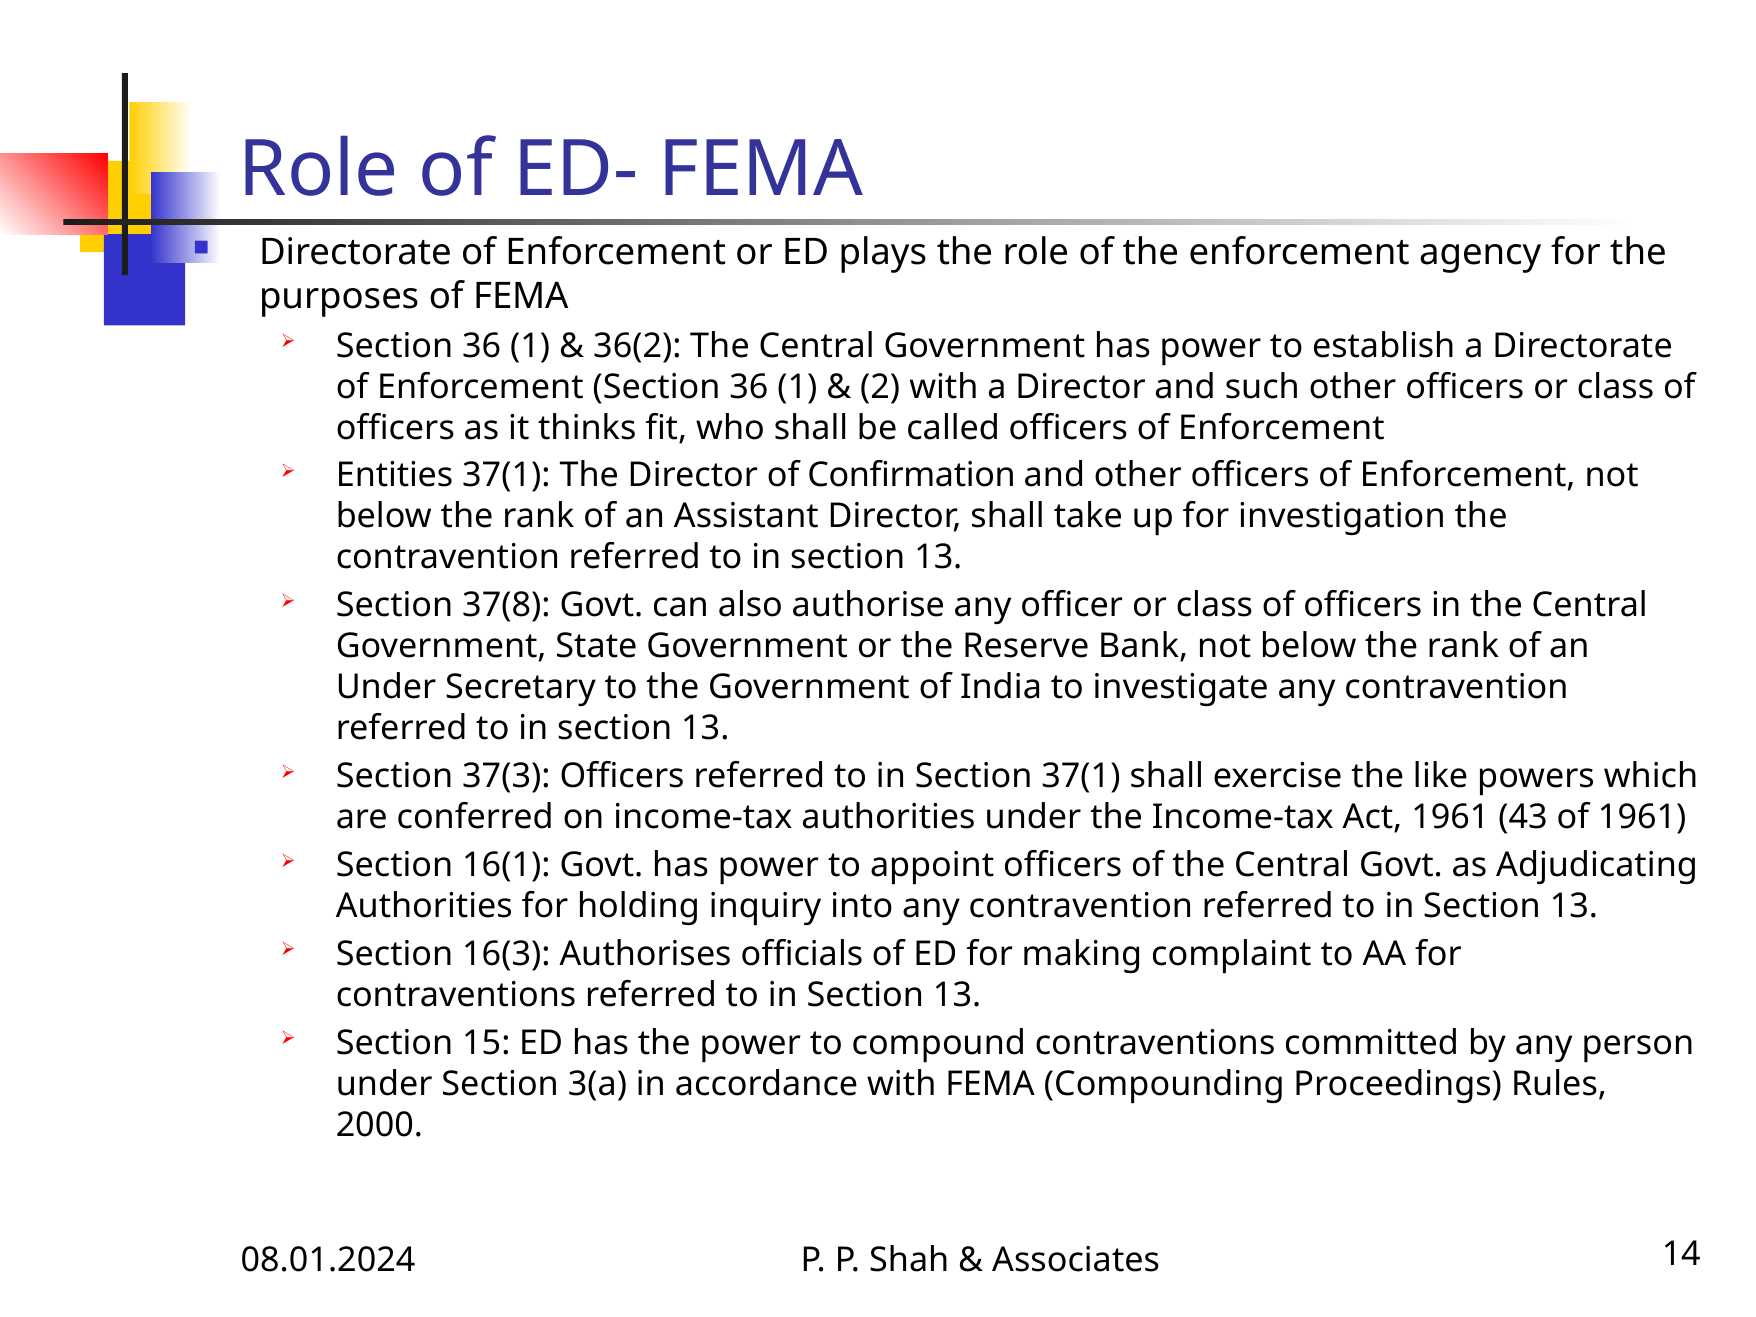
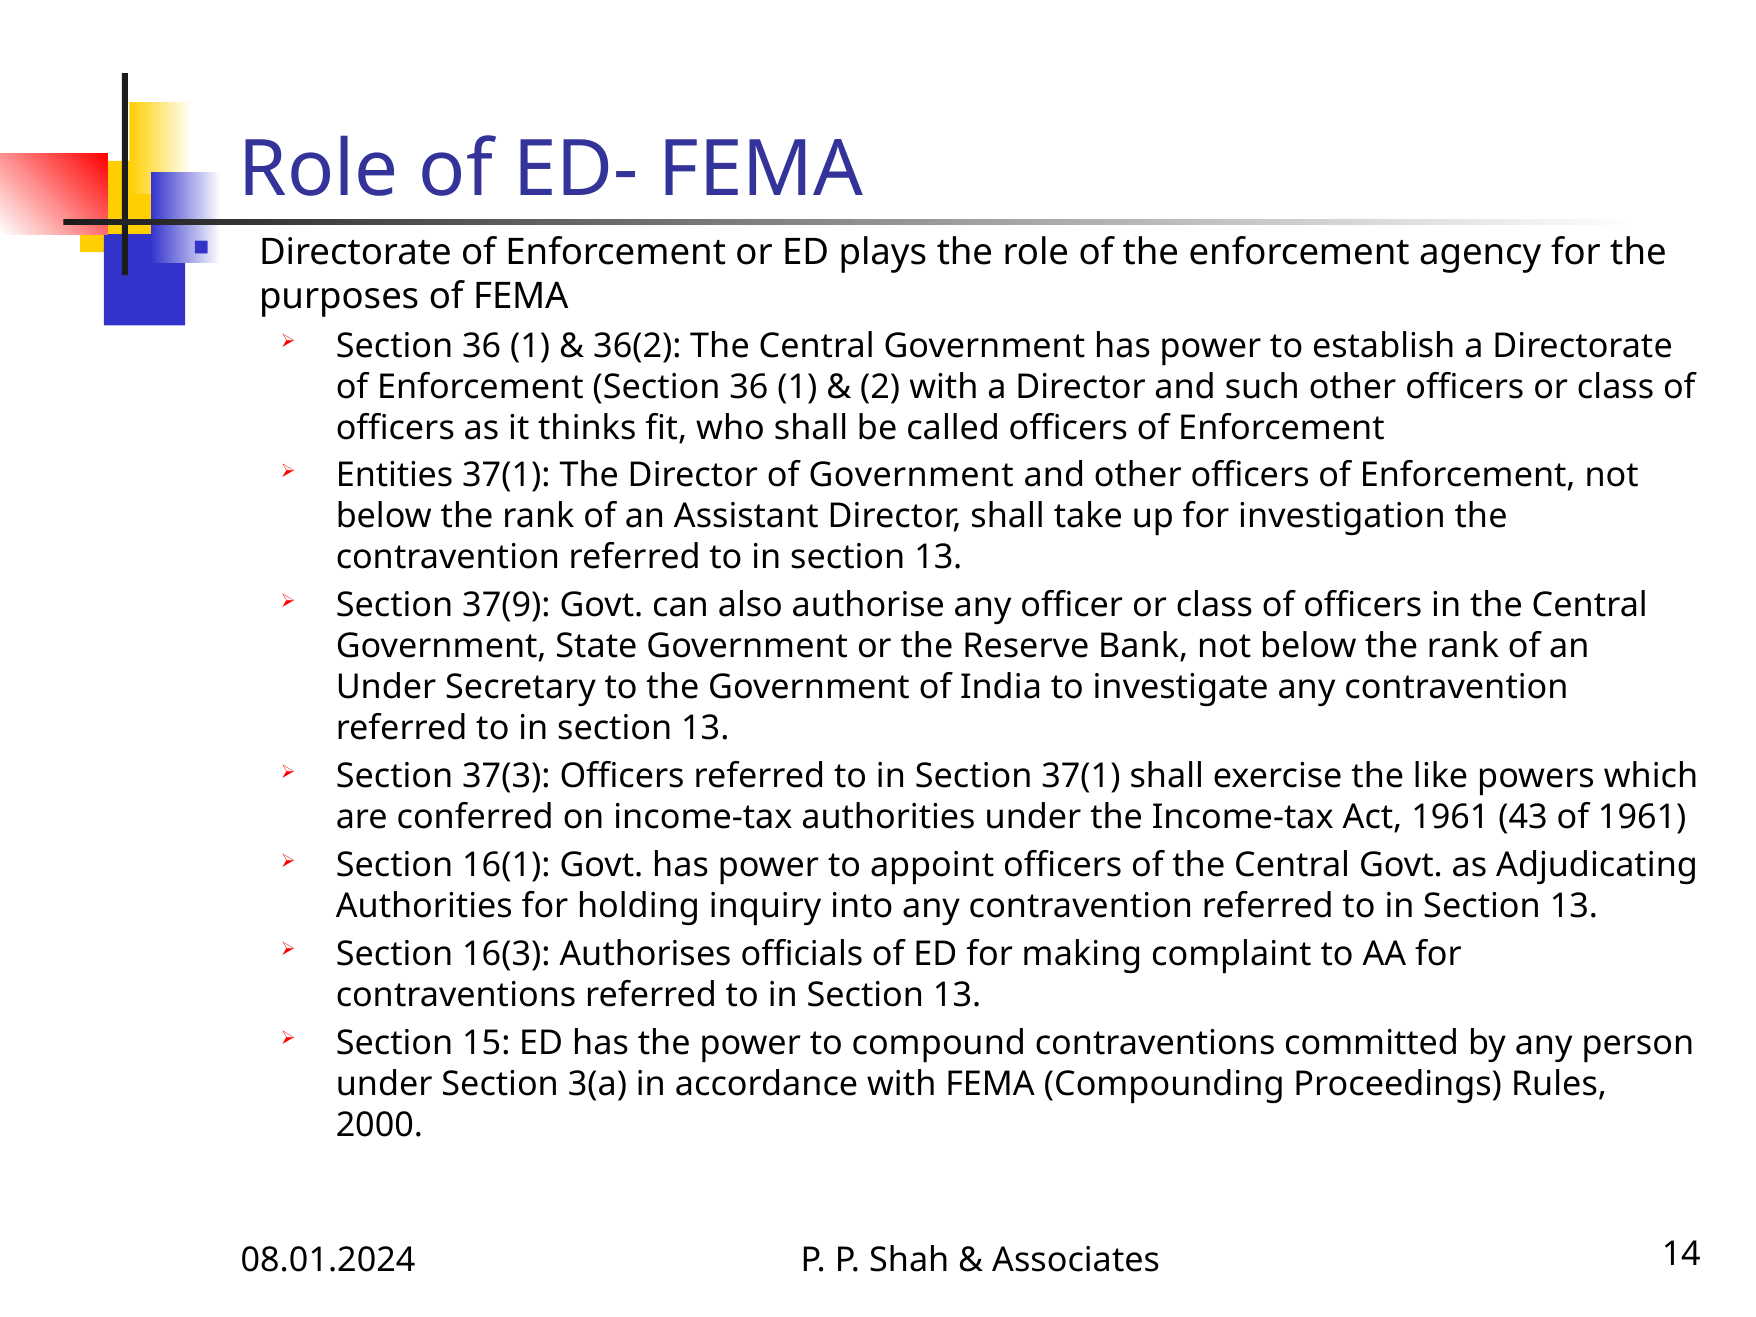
of Confirmation: Confirmation -> Government
37(8: 37(8 -> 37(9
